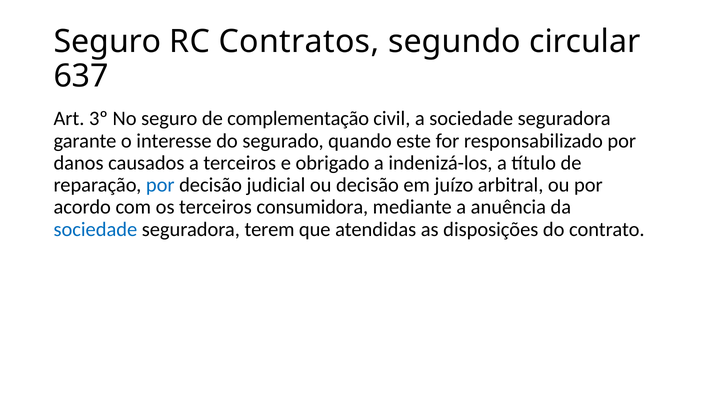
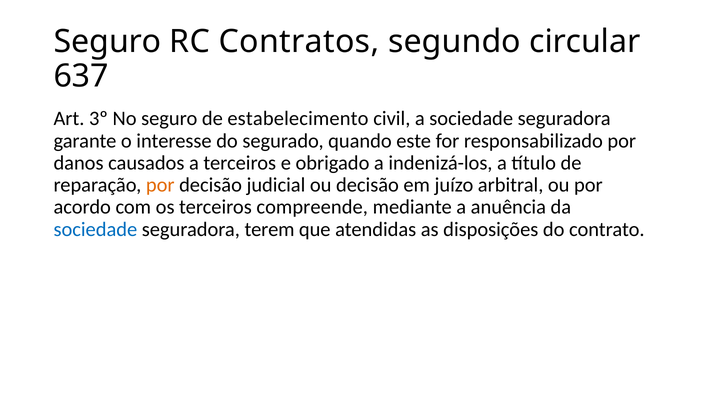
complementação: complementação -> estabelecimento
por at (160, 185) colour: blue -> orange
consumidora: consumidora -> compreende
